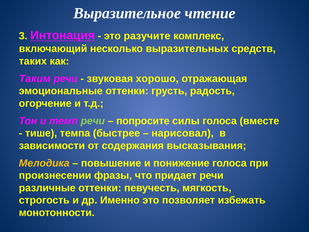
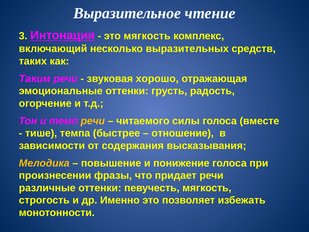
это разучите: разучите -> мягкость
речи at (93, 121) colour: light green -> yellow
попросите: попросите -> читаемого
нарисовал: нарисовал -> отношение
